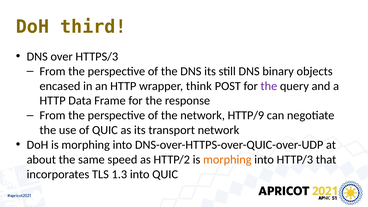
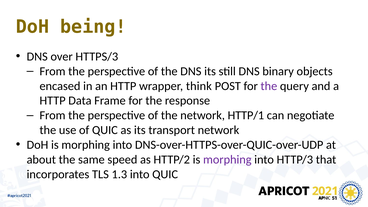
third: third -> being
HTTP/9: HTTP/9 -> HTTP/1
morphing at (227, 160) colour: orange -> purple
